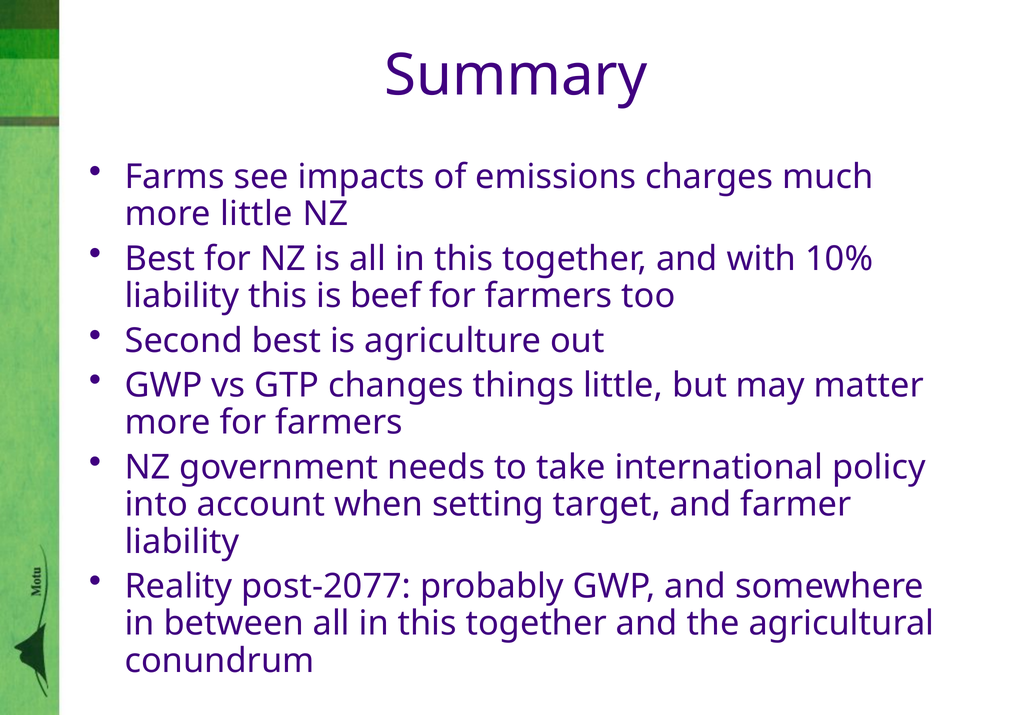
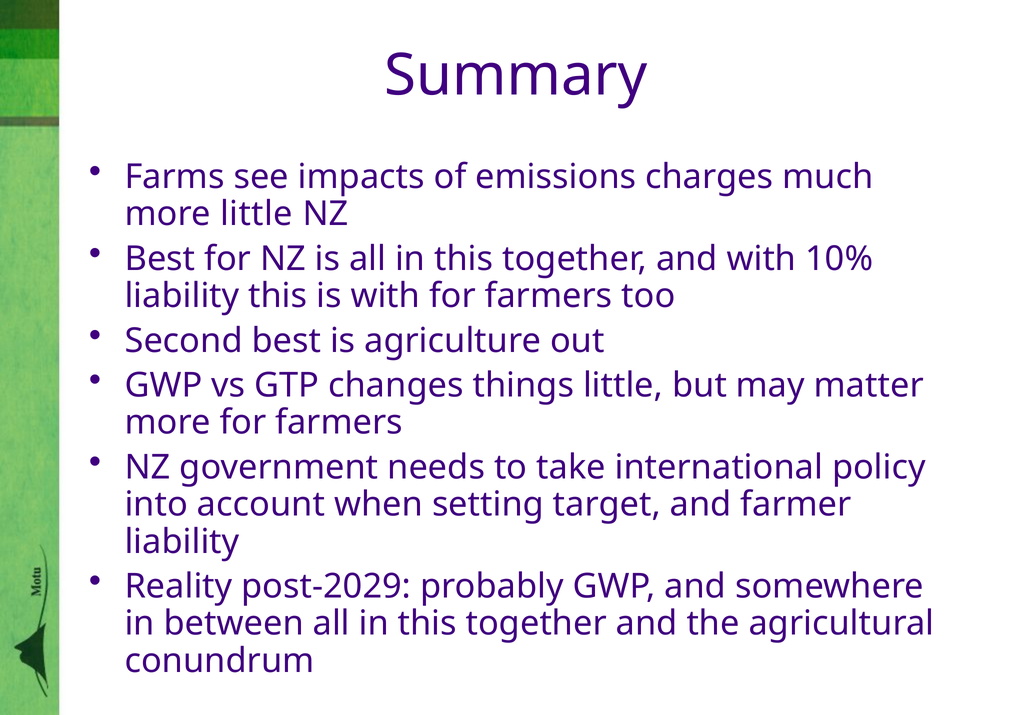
is beef: beef -> with
post-2077: post-2077 -> post-2029
